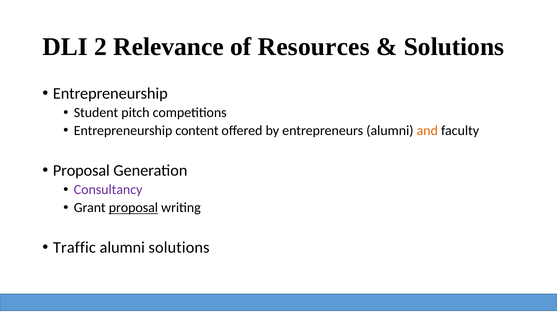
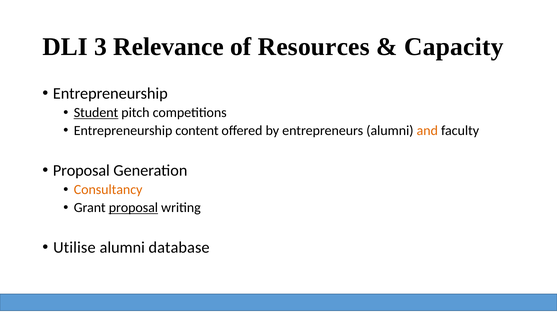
2: 2 -> 3
Solutions at (454, 47): Solutions -> Capacity
Student underline: none -> present
Consultancy colour: purple -> orange
Traffic: Traffic -> Utilise
alumni solutions: solutions -> database
